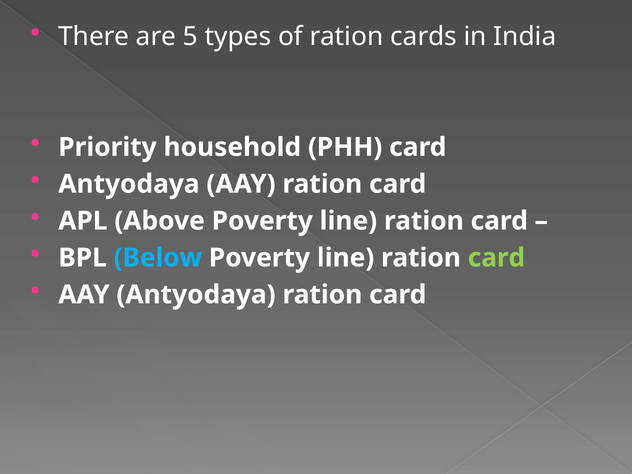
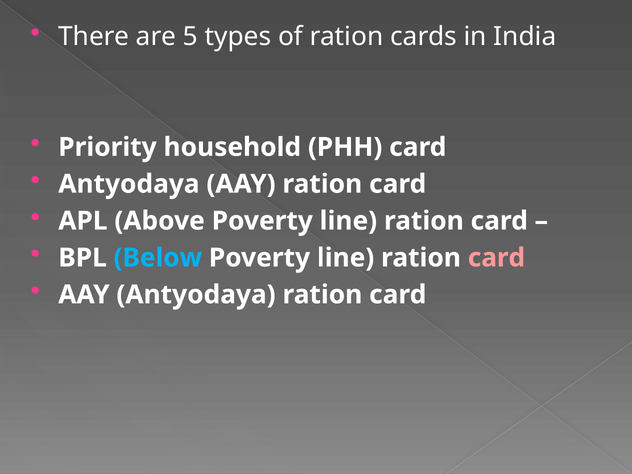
card at (496, 258) colour: light green -> pink
